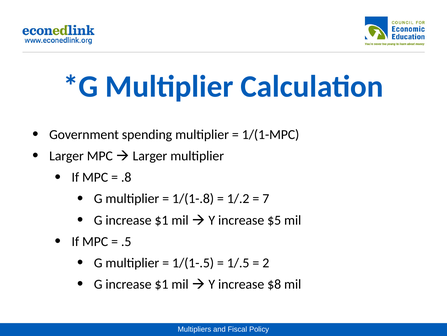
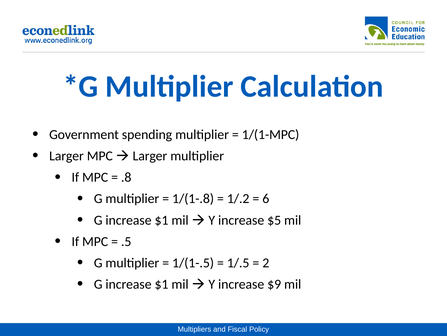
7: 7 -> 6
$8: $8 -> $9
